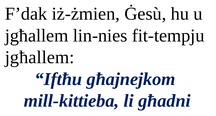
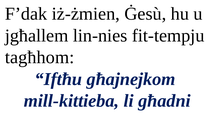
jgħallem at (40, 57): jgħallem -> tagħhom
